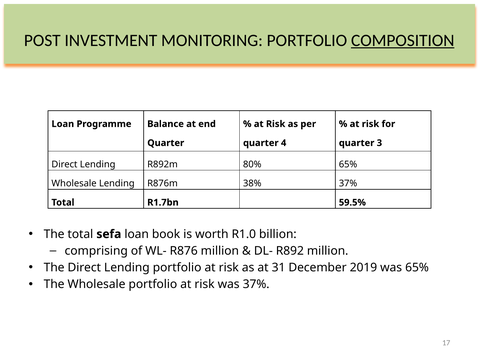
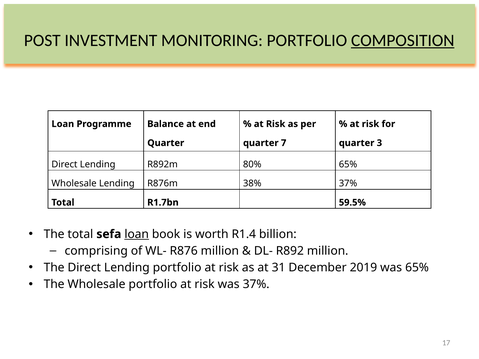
4: 4 -> 7
loan at (137, 234) underline: none -> present
R1.0: R1.0 -> R1.4
